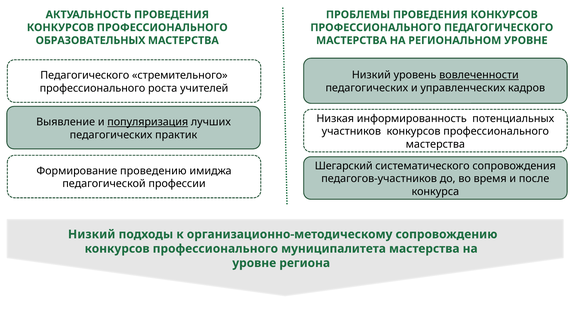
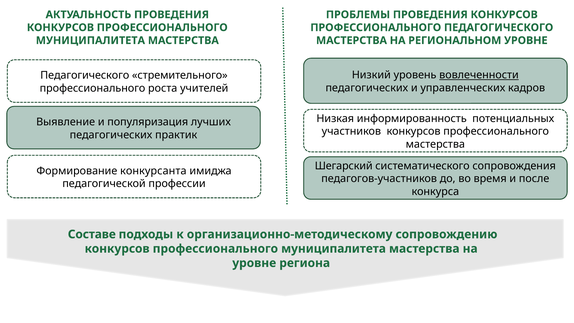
ОБРАЗОВАТЕЛЬНЫХ at (90, 40): ОБРАЗОВАТЕЛЬНЫХ -> МУНИЦИПАЛИТЕТА
популяризация underline: present -> none
проведению: проведению -> конкурсанта
Низкий at (92, 234): Низкий -> Составе
